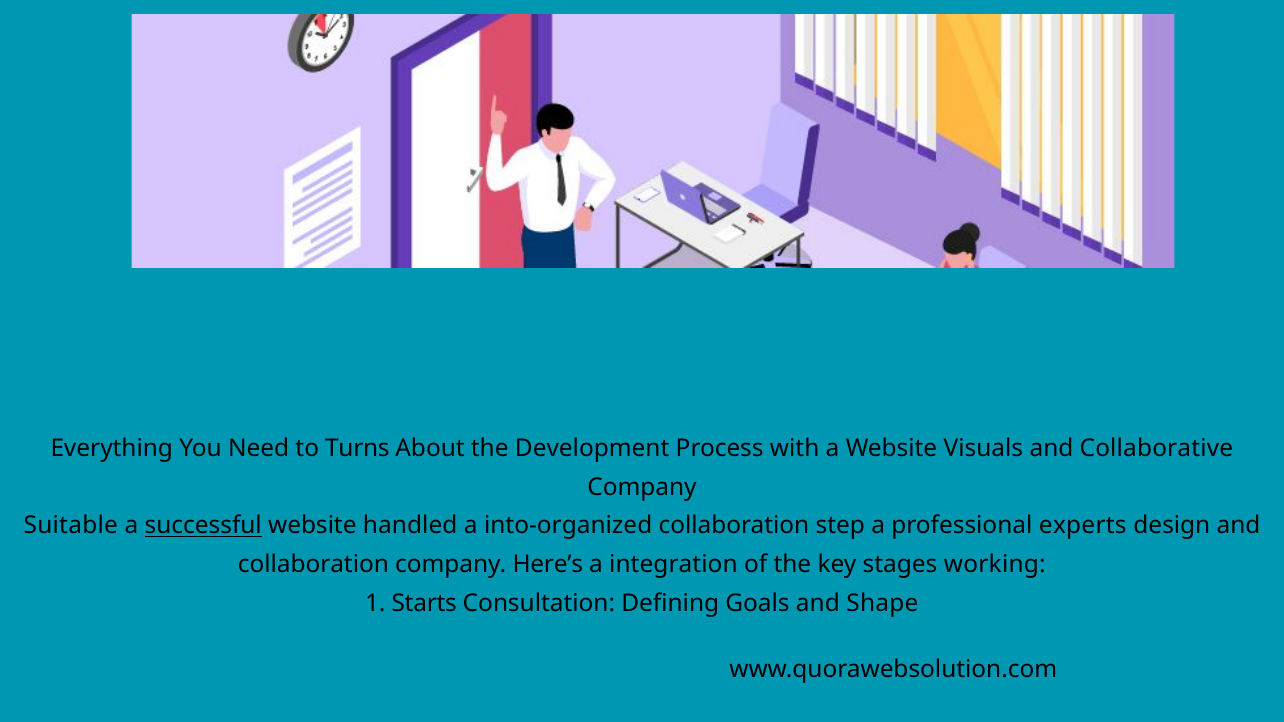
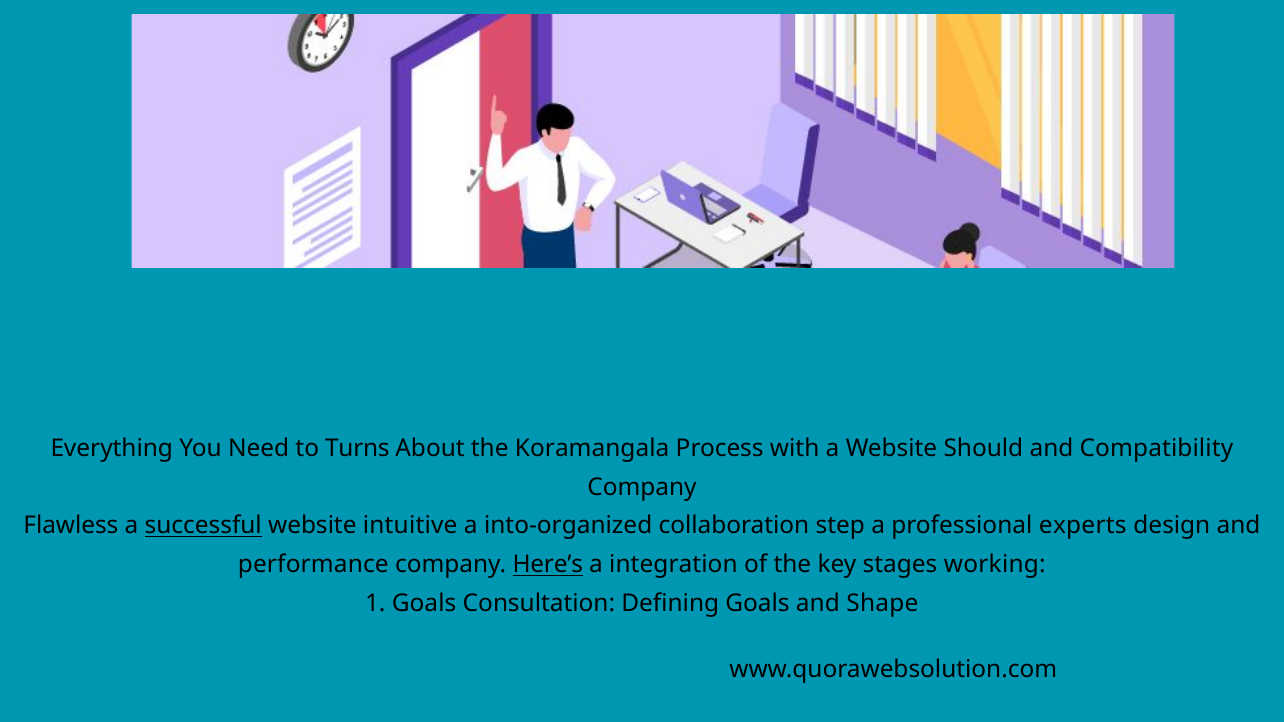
Development: Development -> Koramangala
Visuals: Visuals -> Should
Collaborative: Collaborative -> Compatibility
Suitable: Suitable -> Flawless
handled: handled -> intuitive
collaboration at (313, 565): collaboration -> performance
Here’s underline: none -> present
1 Starts: Starts -> Goals
